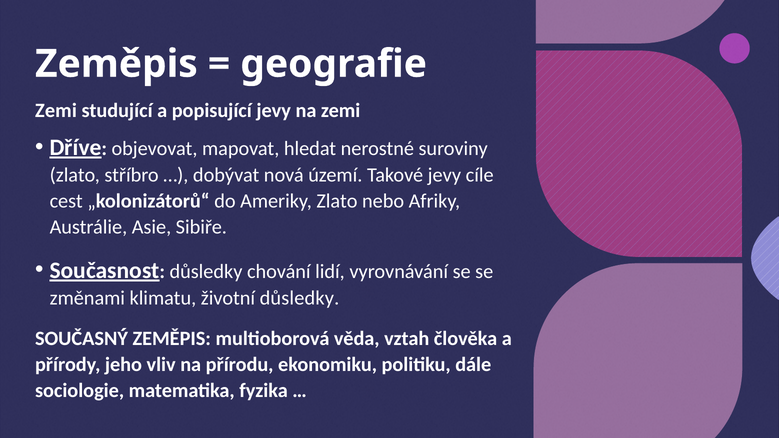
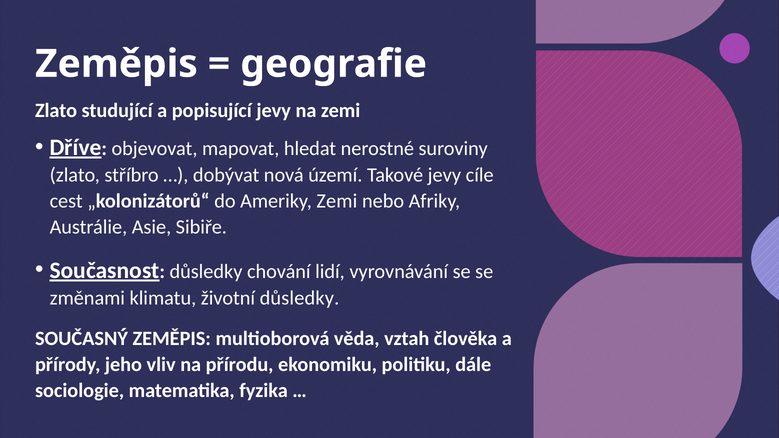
Zemi at (56, 111): Zemi -> Zlato
Ameriky Zlato: Zlato -> Zemi
